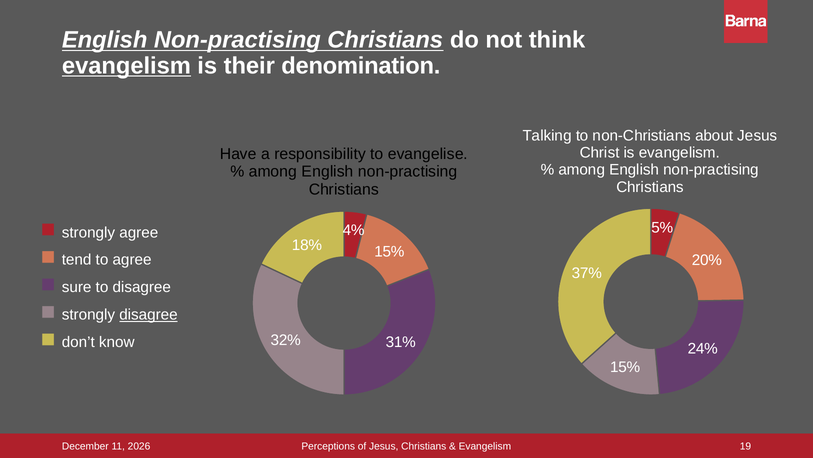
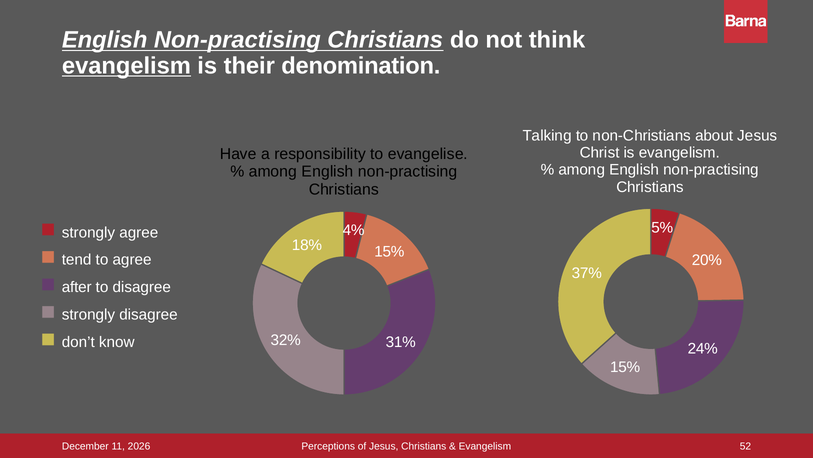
sure: sure -> after
disagree at (148, 314) underline: present -> none
19: 19 -> 52
